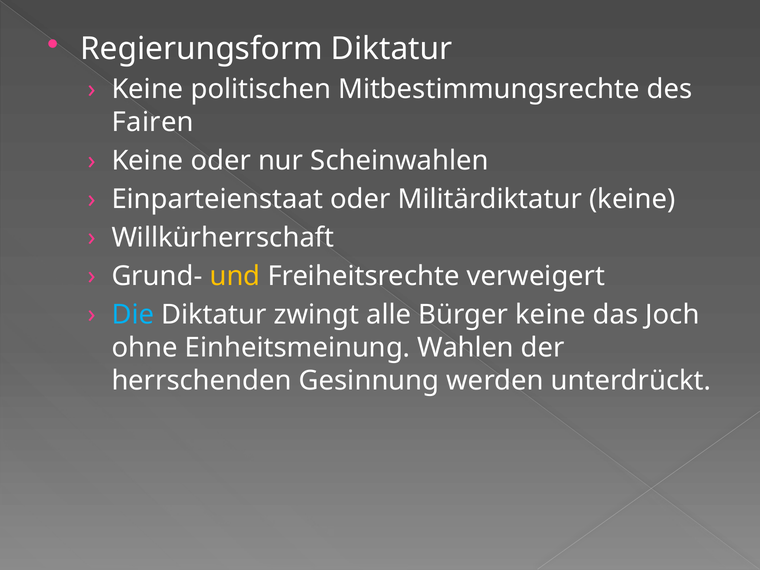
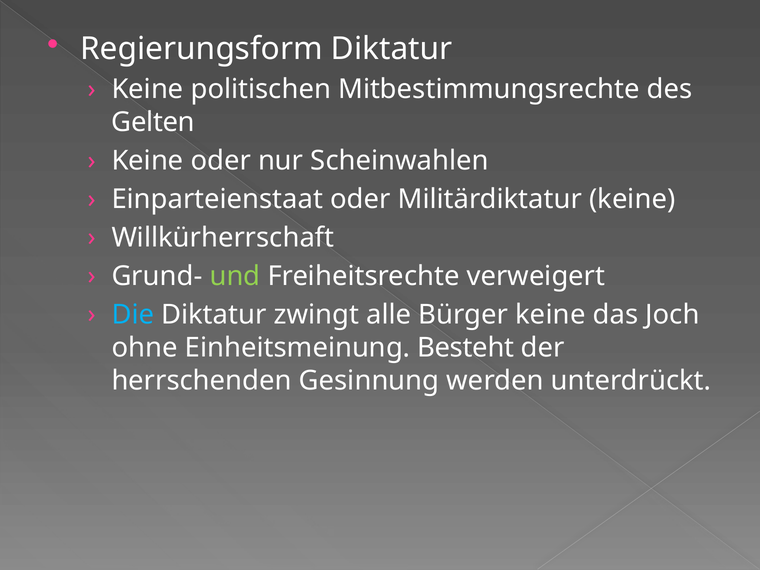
Fairen: Fairen -> Gelten
und colour: yellow -> light green
Wahlen: Wahlen -> Besteht
